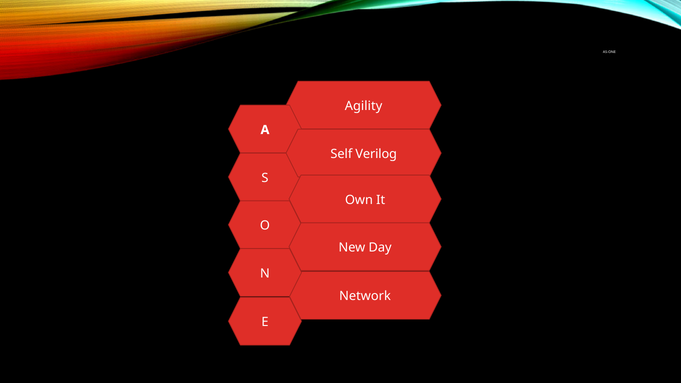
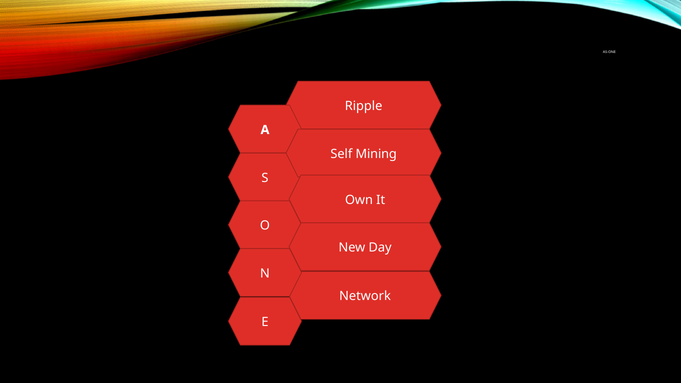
Agility: Agility -> Ripple
Verilog: Verilog -> Mining
